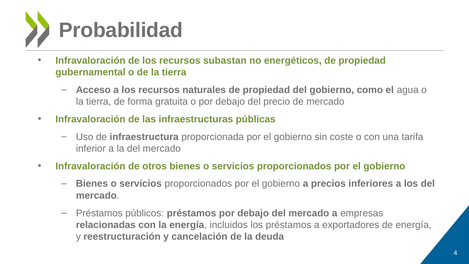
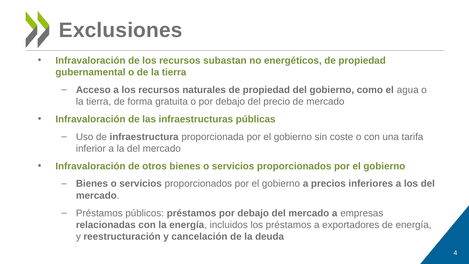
Probabilidad: Probabilidad -> Exclusiones
